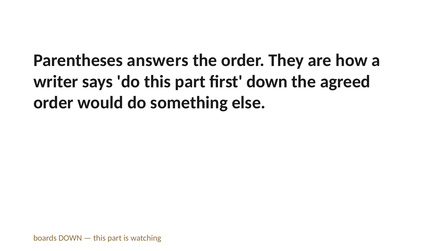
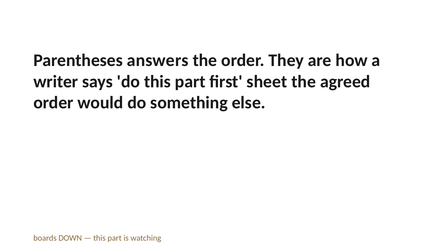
first down: down -> sheet
